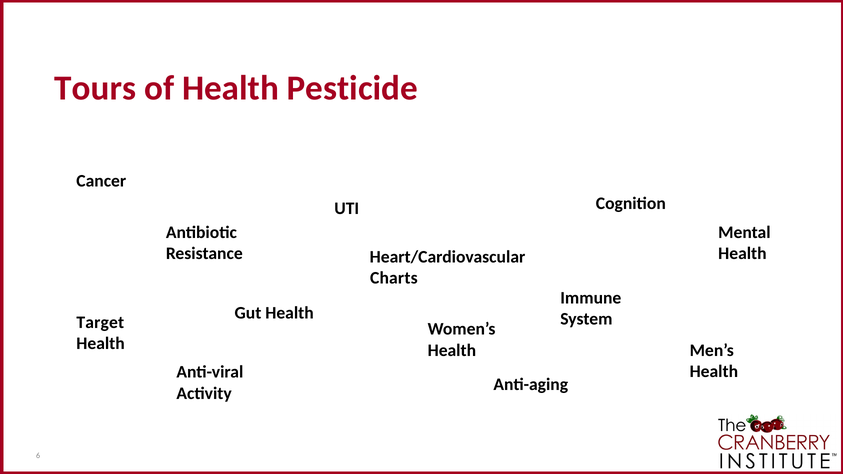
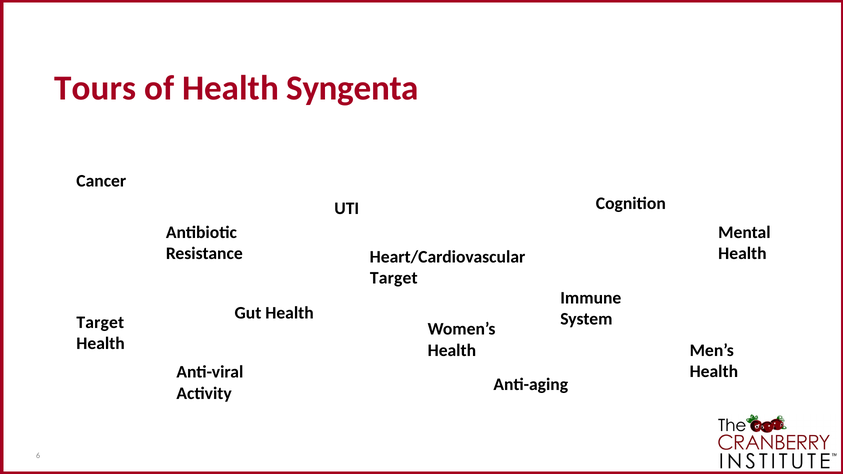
Pesticide: Pesticide -> Syngenta
Charts at (394, 278): Charts -> Target
